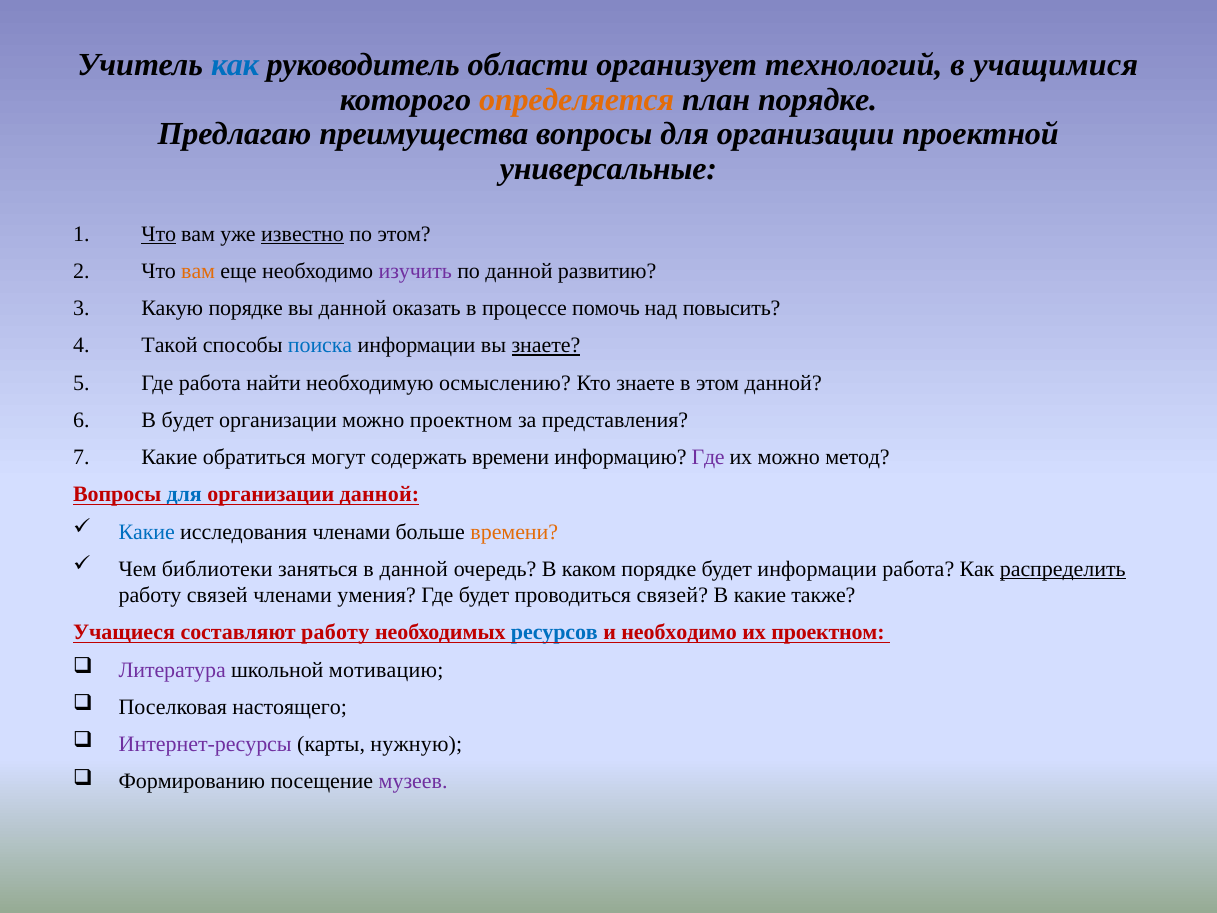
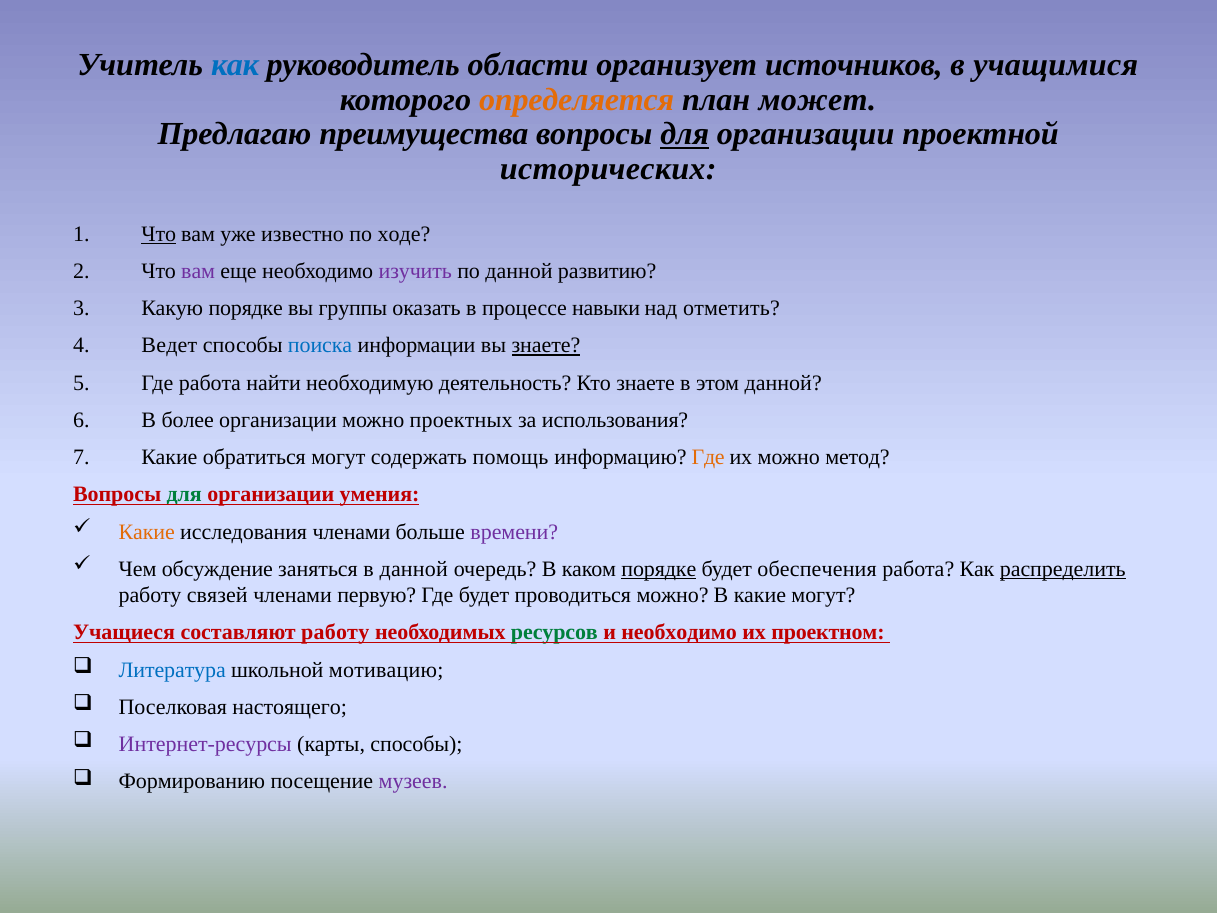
технологий: технологий -> источников
план порядке: порядке -> может
для at (685, 134) underline: none -> present
универсальные: универсальные -> исторических
известно underline: present -> none
по этом: этом -> ходе
вам at (198, 271) colour: orange -> purple
вы данной: данной -> группы
помочь: помочь -> навыки
повысить: повысить -> отметить
Такой: Такой -> Ведет
осмыслению: осмыслению -> деятельность
В будет: будет -> более
можно проектном: проектном -> проектных
представления: представления -> использования
содержать времени: времени -> помощь
Где at (708, 457) colour: purple -> orange
для at (184, 494) colour: blue -> green
организации данной: данной -> умения
Какие at (147, 532) colour: blue -> orange
времени at (514, 532) colour: orange -> purple
библиотеки: библиотеки -> обсуждение
порядке at (659, 569) underline: none -> present
будет информации: информации -> обеспечения
умения: умения -> первую
проводиться связей: связей -> можно
какие также: также -> могут
ресурсов colour: blue -> green
Литература colour: purple -> blue
карты нужную: нужную -> способы
